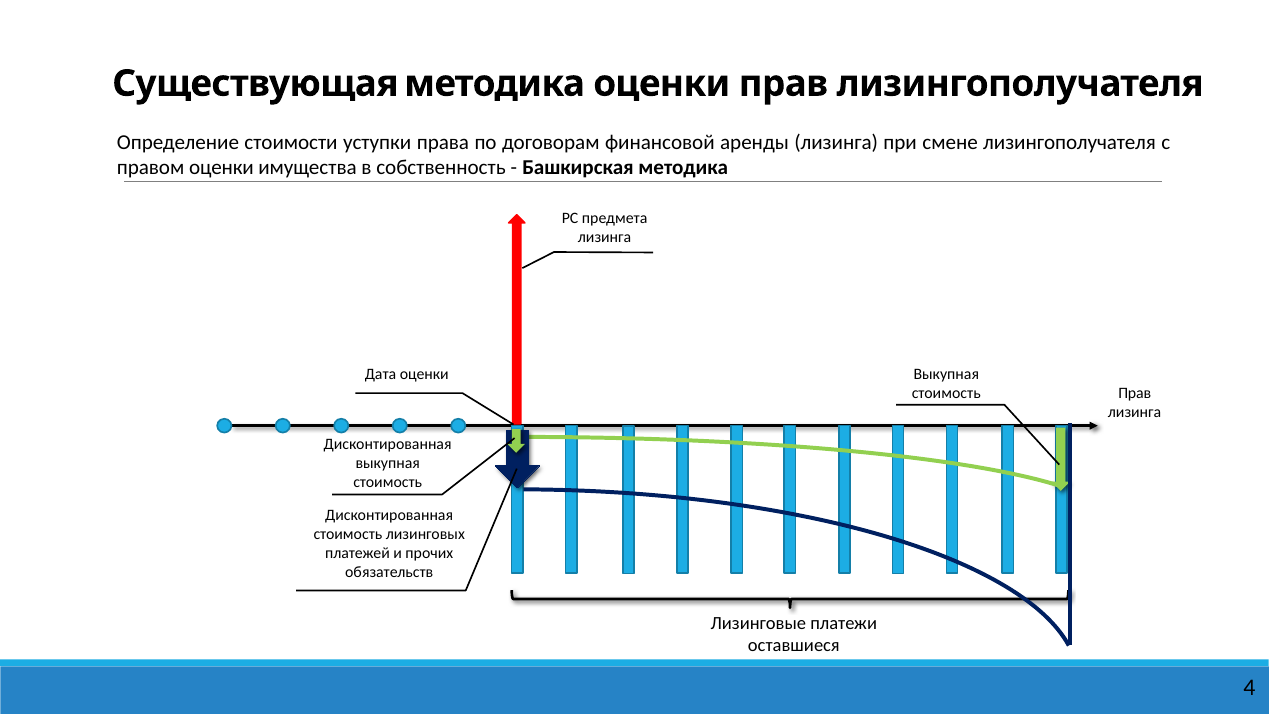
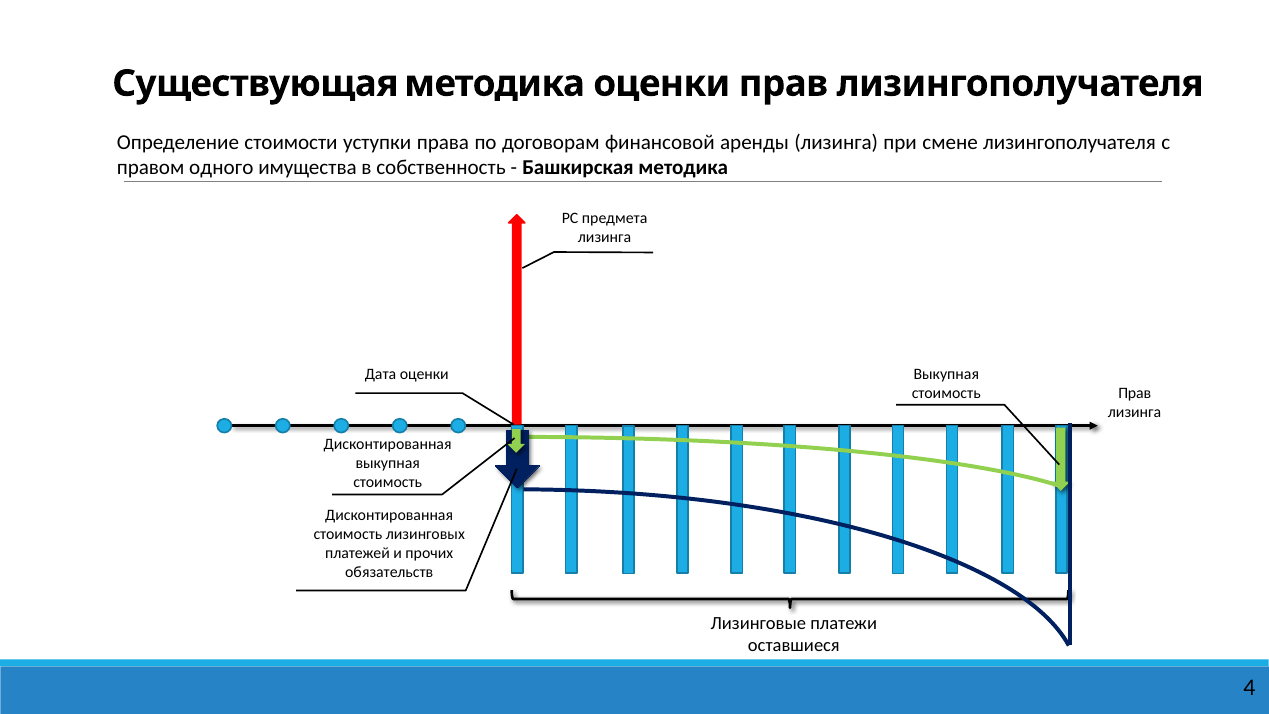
правом оценки: оценки -> одного
